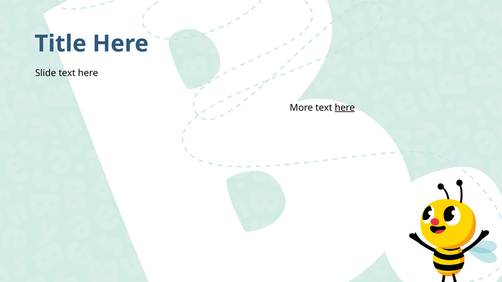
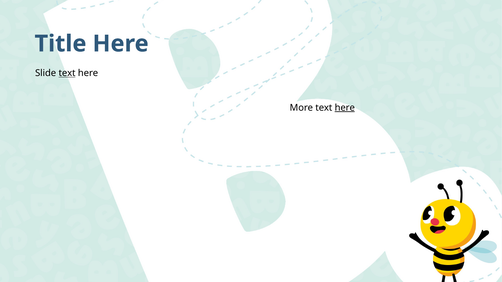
text at (67, 73) underline: none -> present
